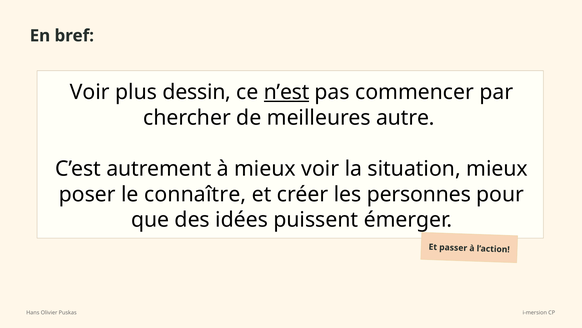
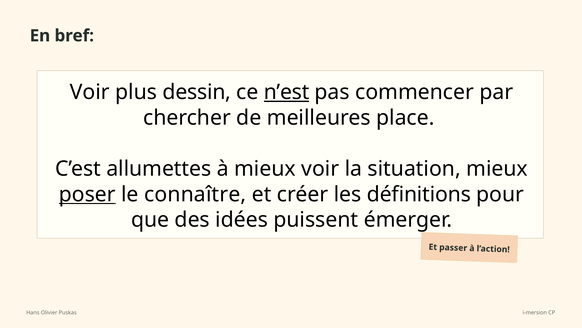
autre: autre -> place
autrement: autrement -> allumettes
poser underline: none -> present
personnes: personnes -> définitions
